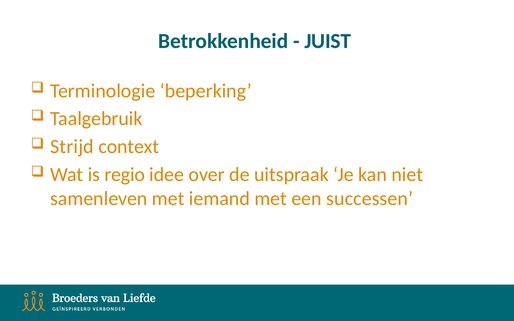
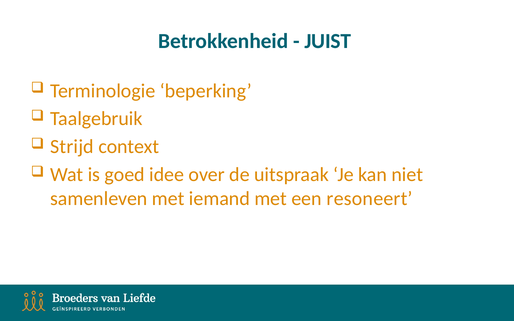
regio: regio -> goed
successen: successen -> resoneert
